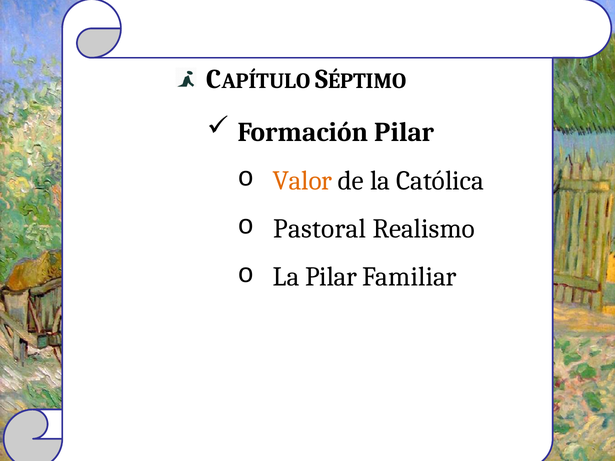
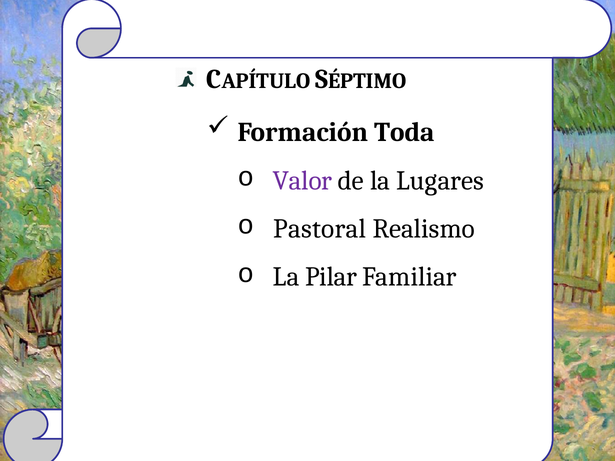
Formación Pilar: Pilar -> Toda
Valor colour: orange -> purple
Católica: Católica -> Lugares
